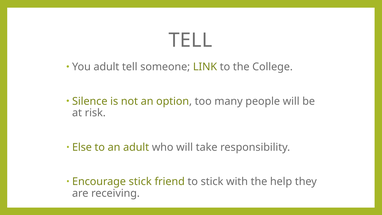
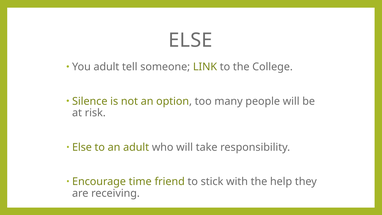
TELL at (190, 40): TELL -> ELSE
Encourage stick: stick -> time
